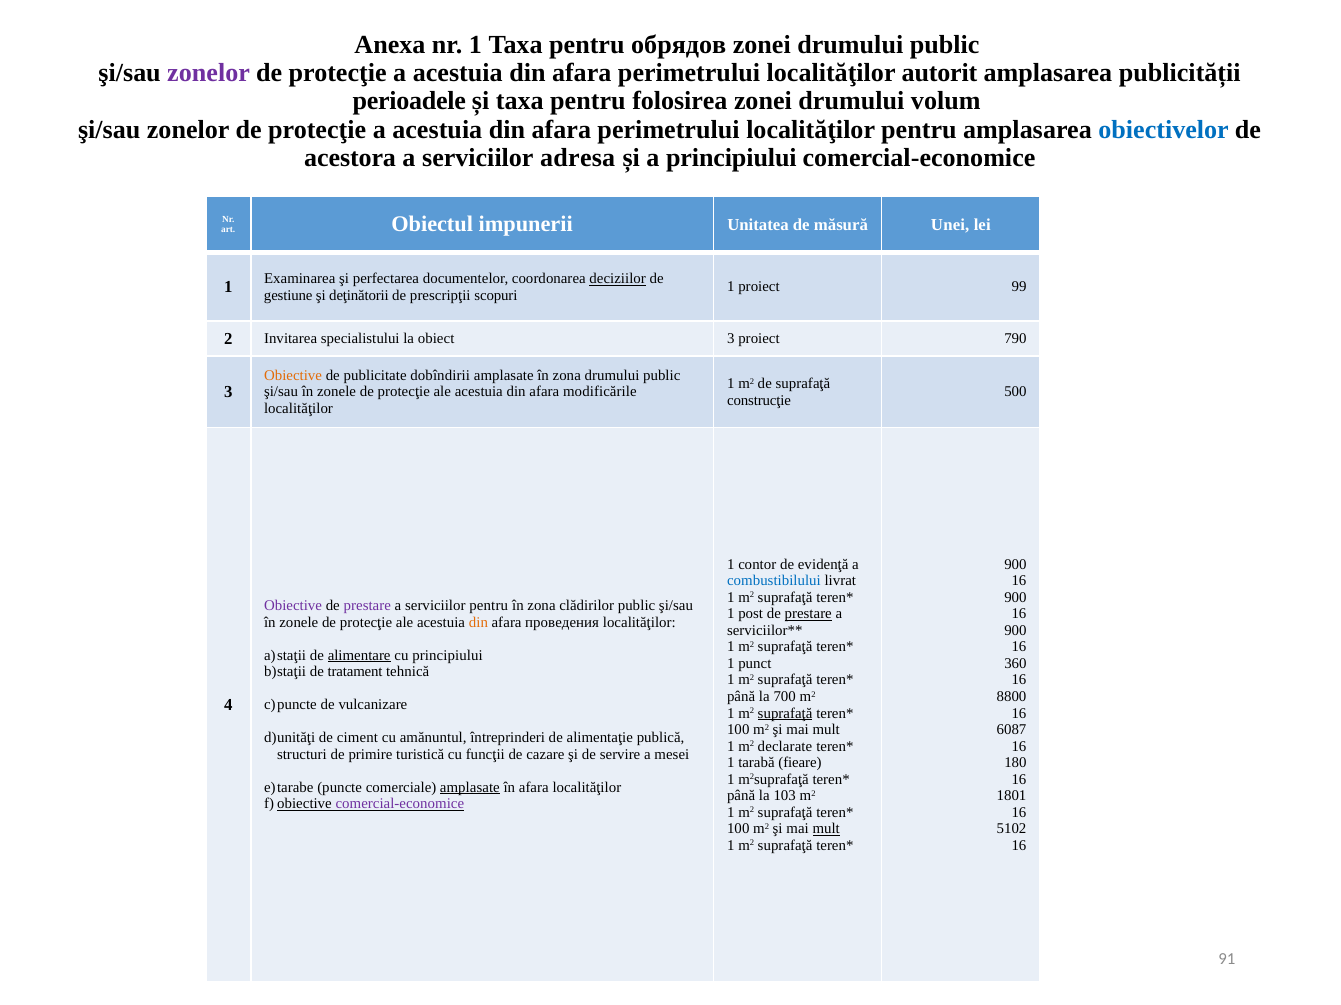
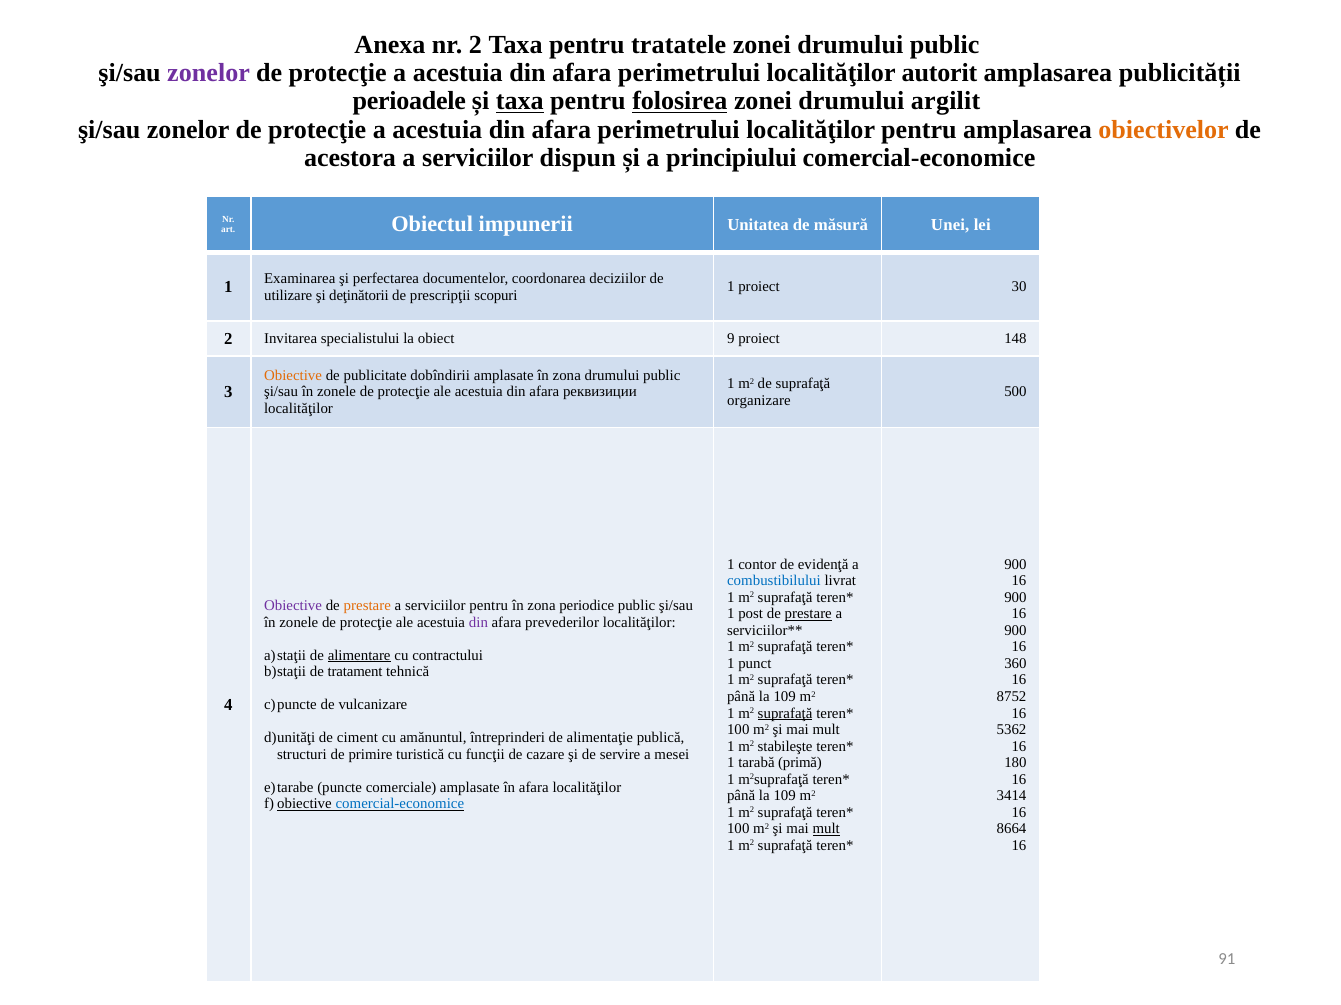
nr 1: 1 -> 2
обрядов: обрядов -> tratatele
taxa at (520, 101) underline: none -> present
folosirea underline: none -> present
volum: volum -> argilit
obiectivelor colour: blue -> orange
adresa: adresa -> dispun
deciziilor underline: present -> none
99: 99 -> 30
gestiune: gestiune -> utilizare
obiect 3: 3 -> 9
790: 790 -> 148
modificările: modificările -> реквизиции
construcţie: construcţie -> organizare
prestare at (367, 606) colour: purple -> orange
clădirilor: clădirilor -> periodice
din at (478, 623) colour: orange -> purple
проведения: проведения -> prevederilor
cu principiului: principiului -> contractului
700 at (785, 697): 700 -> 109
8800: 8800 -> 8752
6087: 6087 -> 5362
declarate: declarate -> stabileşte
fieare: fieare -> primă
amplasate at (470, 788) underline: present -> none
103 at (785, 796): 103 -> 109
1801: 1801 -> 3414
comercial-economice at (400, 804) colour: purple -> blue
5102: 5102 -> 8664
